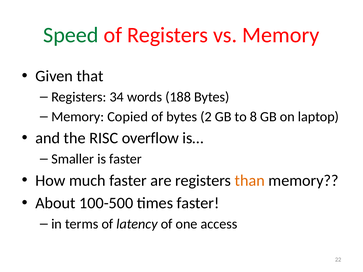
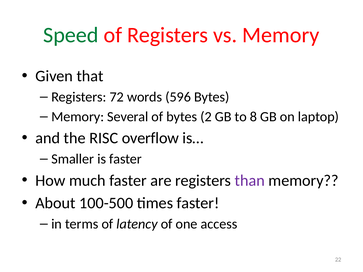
34: 34 -> 72
188: 188 -> 596
Copied: Copied -> Several
than colour: orange -> purple
